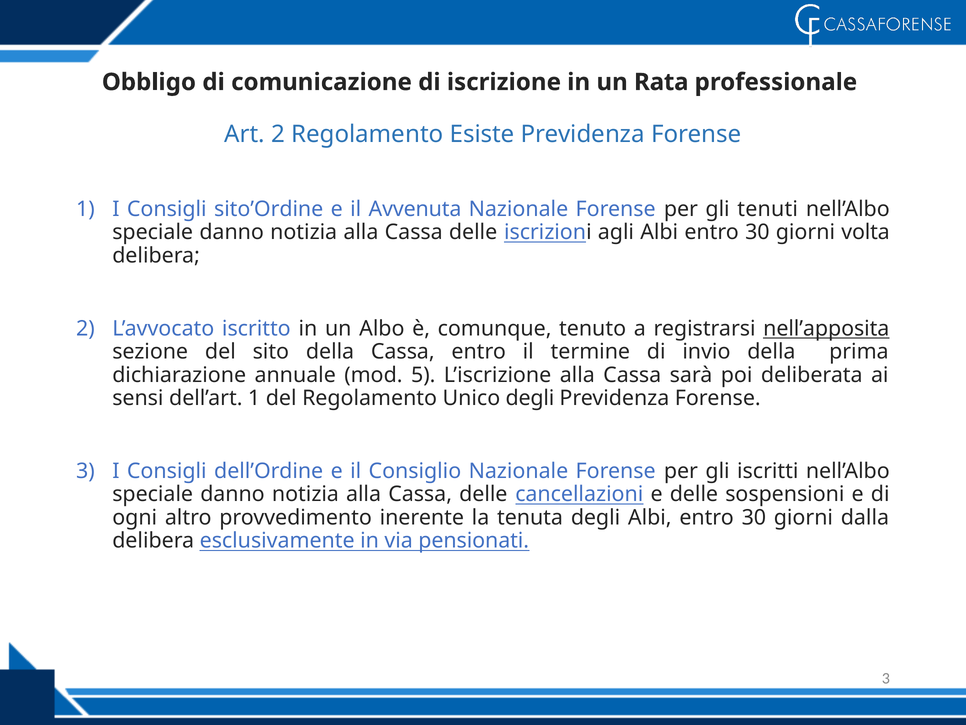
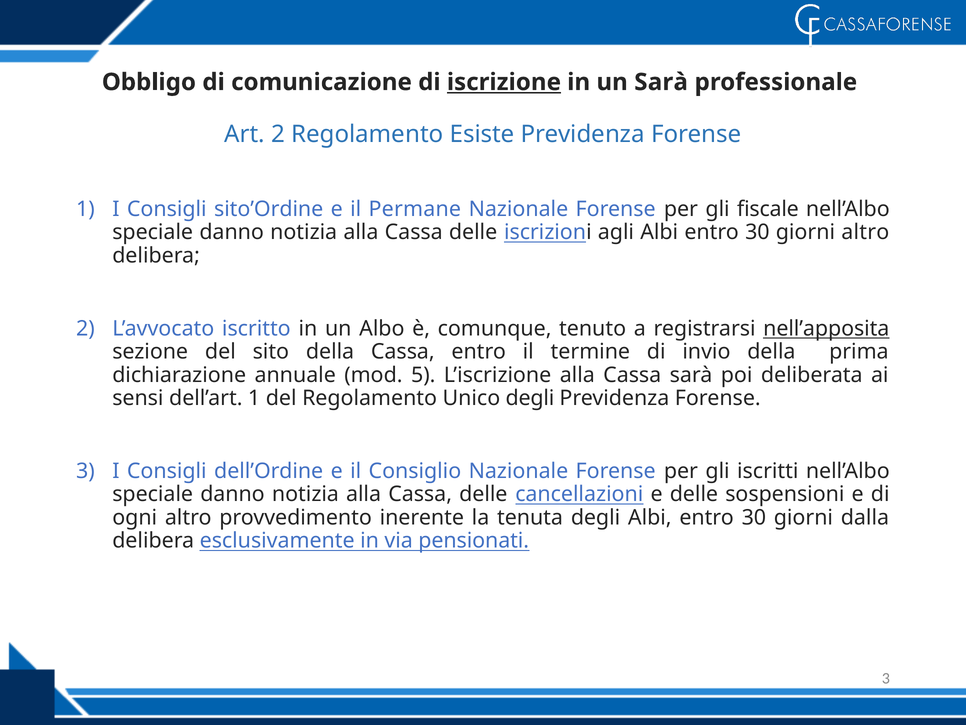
iscrizione underline: none -> present
un Rata: Rata -> Sarà
Avvenuta: Avvenuta -> Permane
tenuti: tenuti -> fiscale
giorni volta: volta -> altro
